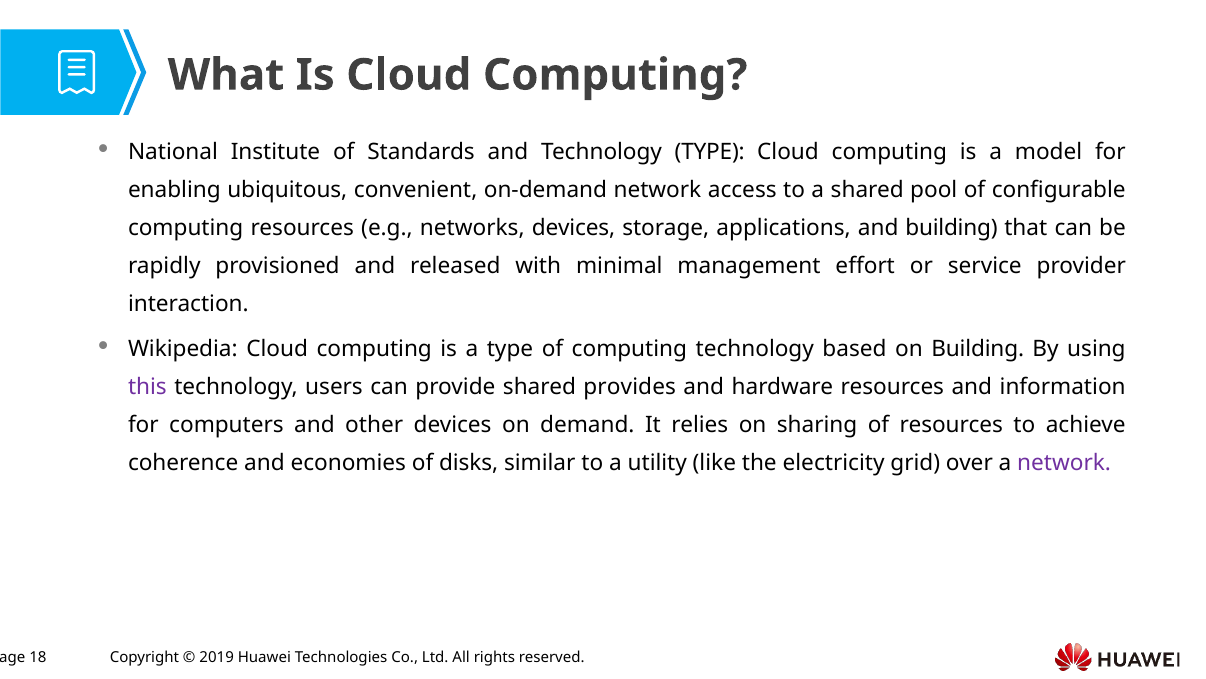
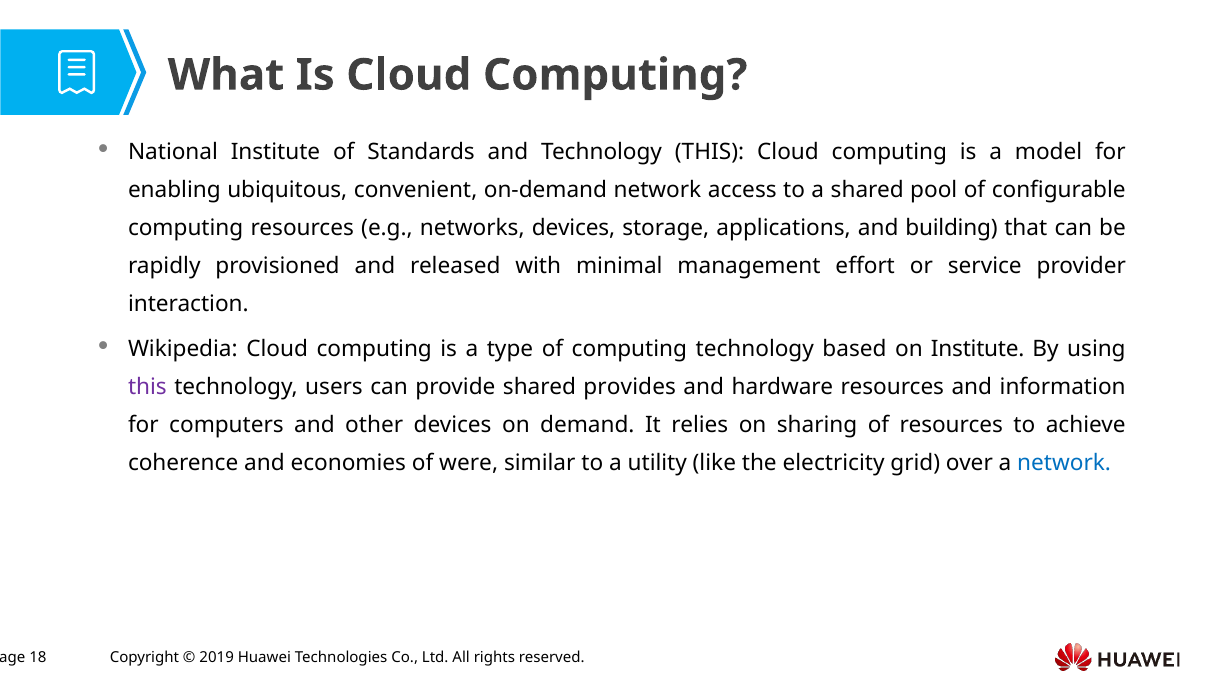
Technology TYPE: TYPE -> THIS
on Building: Building -> Institute
disks: disks -> were
network at (1064, 462) colour: purple -> blue
